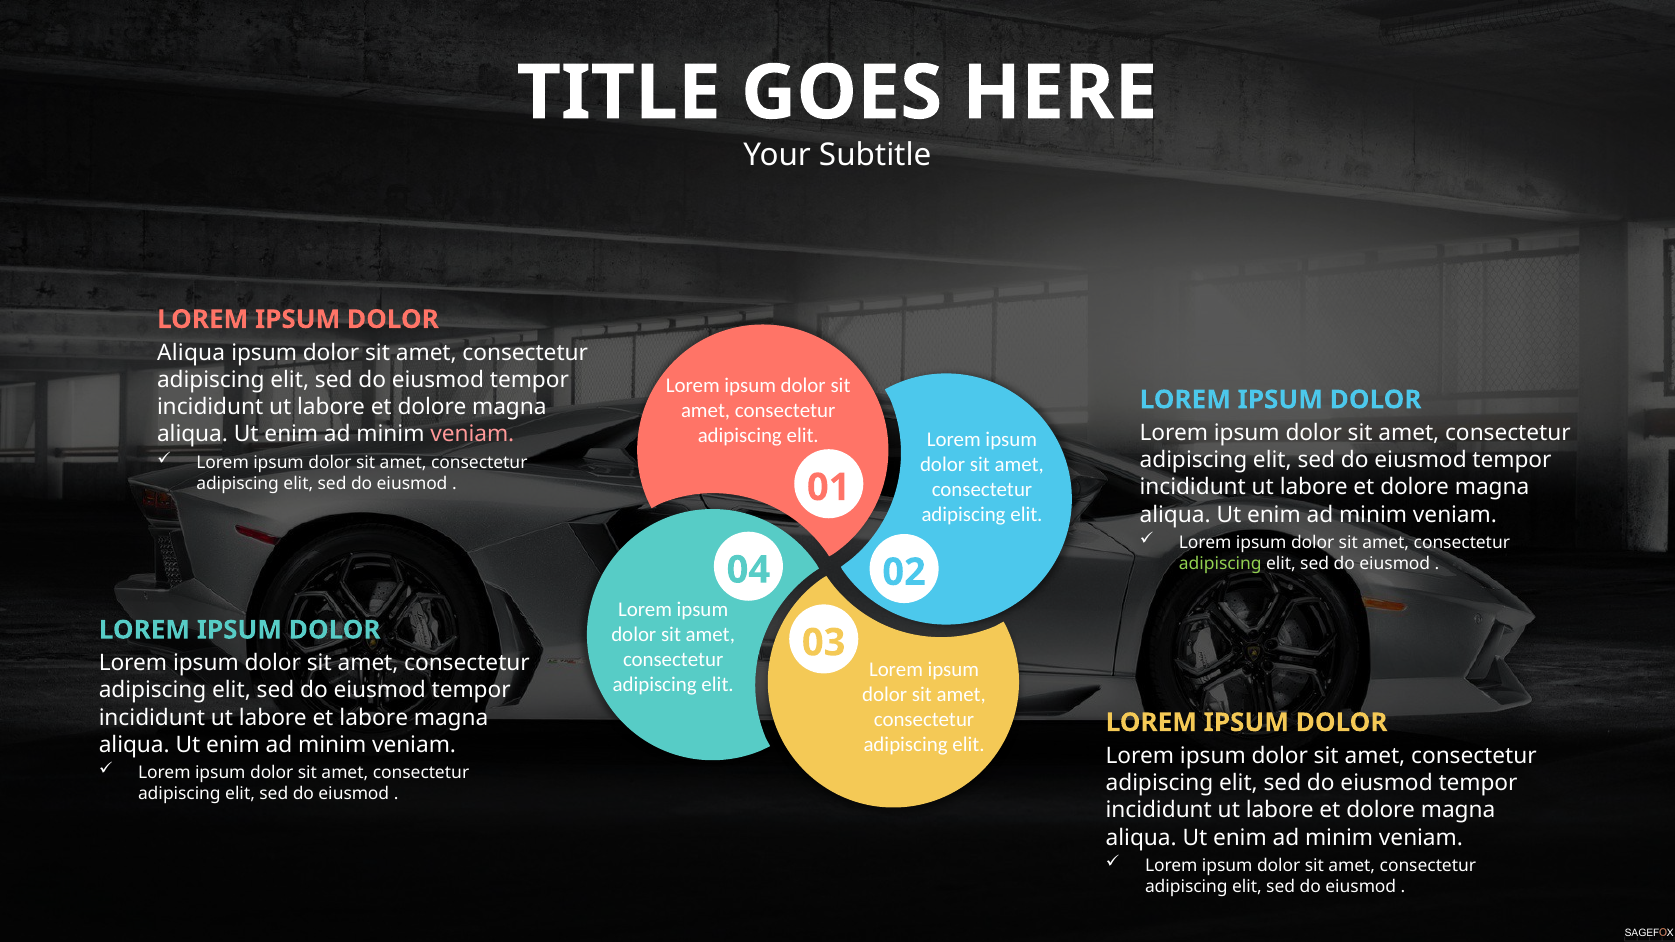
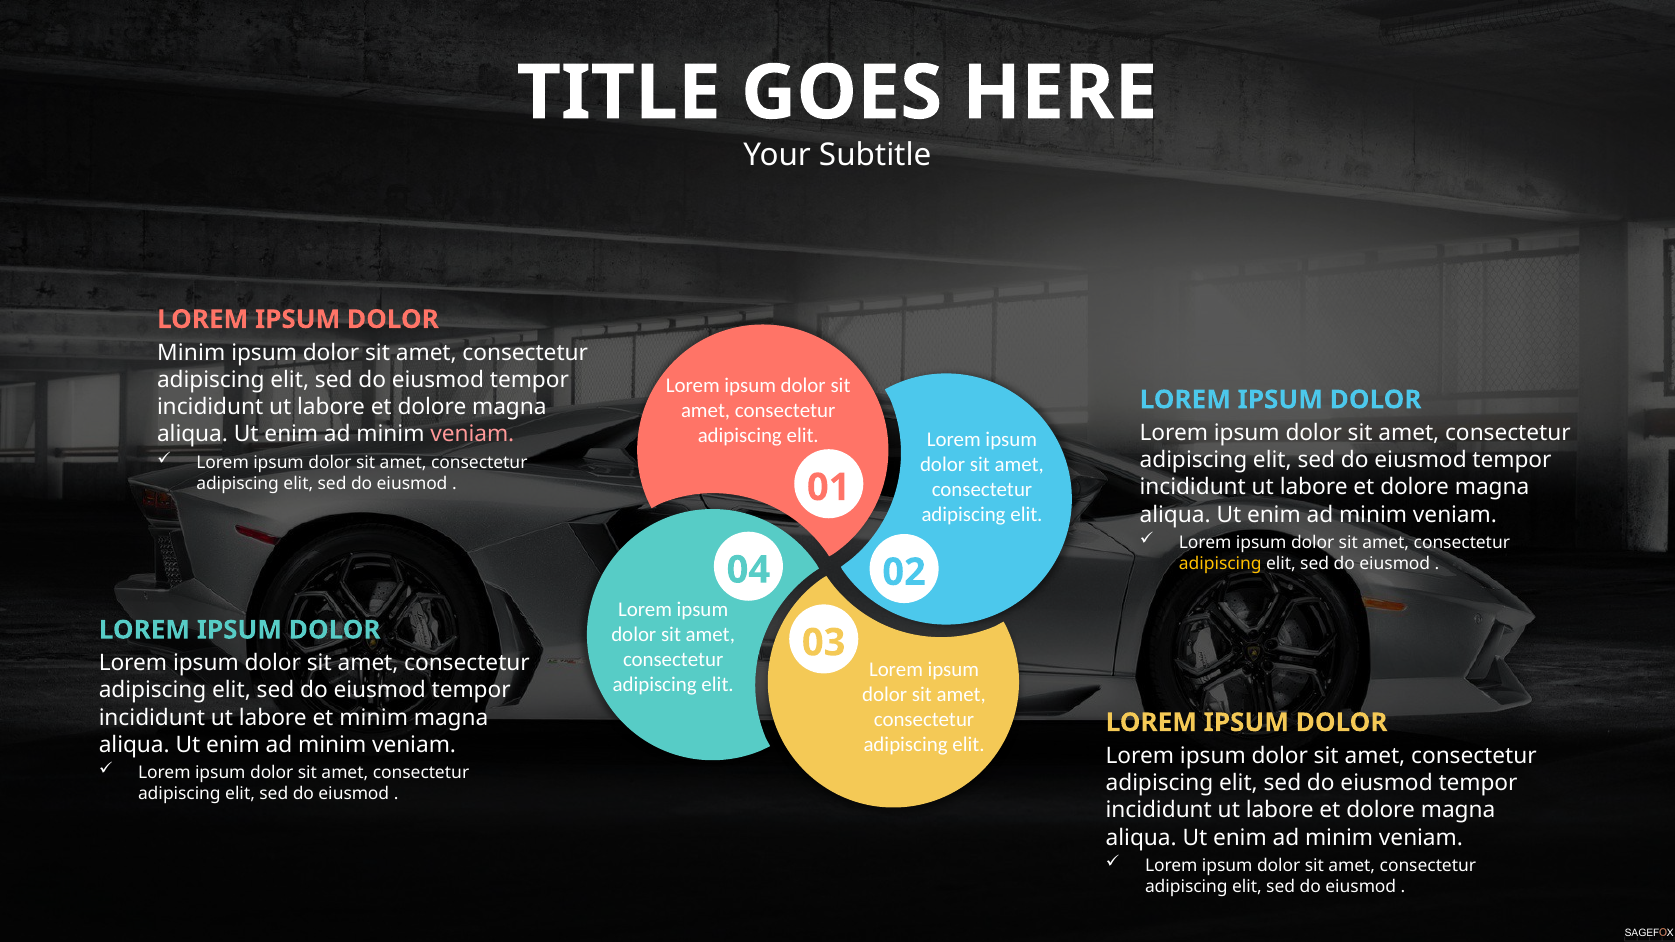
Aliqua at (191, 353): Aliqua -> Minim
adipiscing at (1220, 564) colour: light green -> yellow
et labore: labore -> minim
